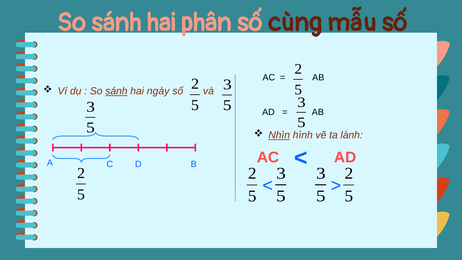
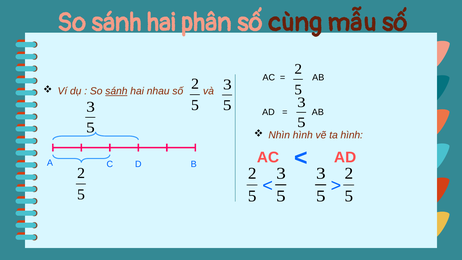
ngày: ngày -> nhau
Nhìn underline: present -> none
ta lành: lành -> hình
